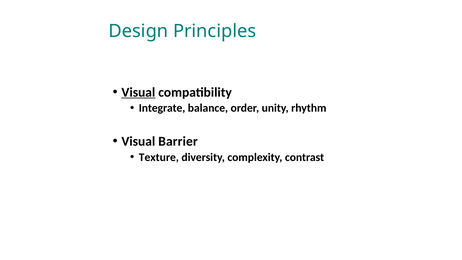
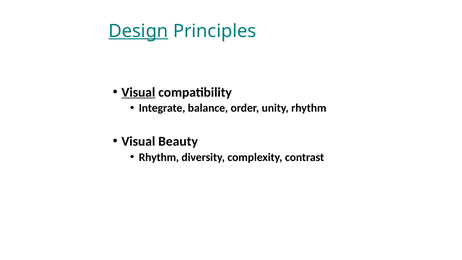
Design underline: none -> present
Barrier: Barrier -> Beauty
Texture at (159, 157): Texture -> Rhythm
